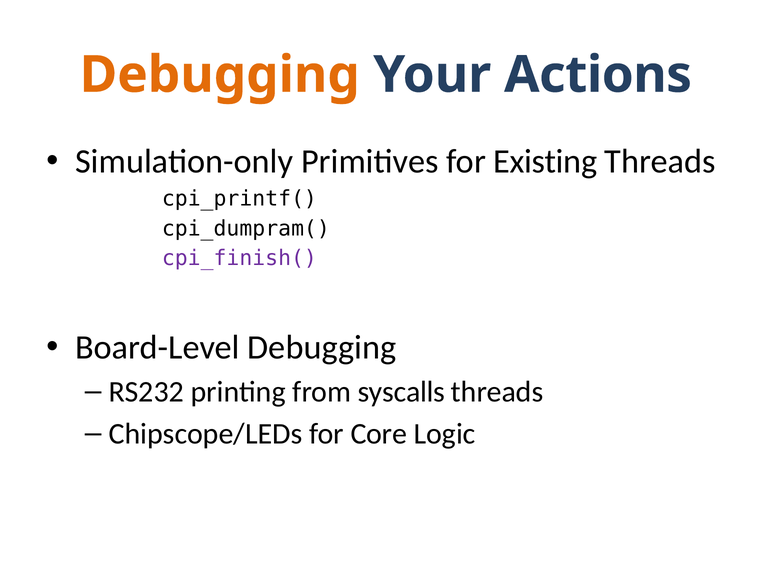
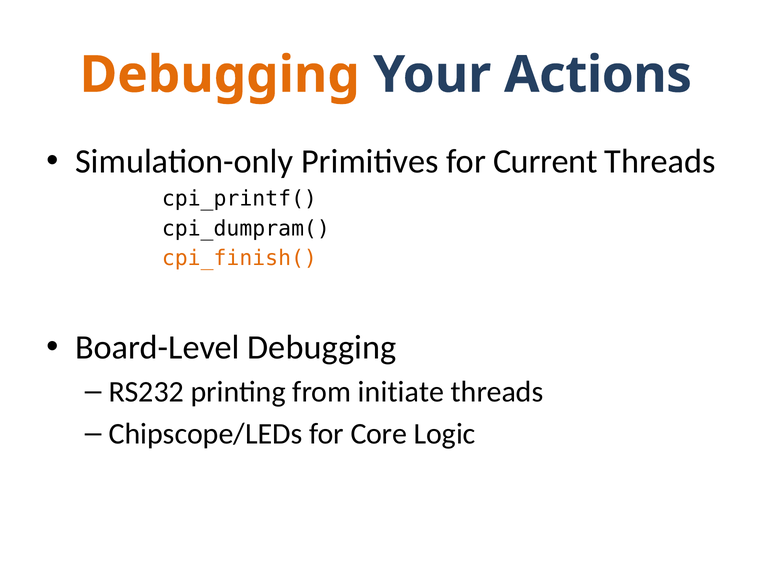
Existing: Existing -> Current
cpi_finish( colour: purple -> orange
syscalls: syscalls -> initiate
